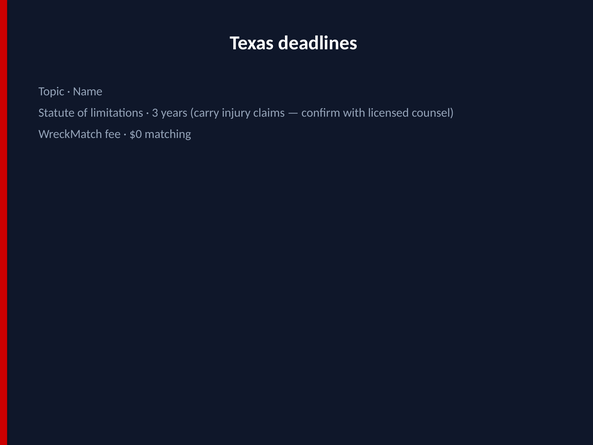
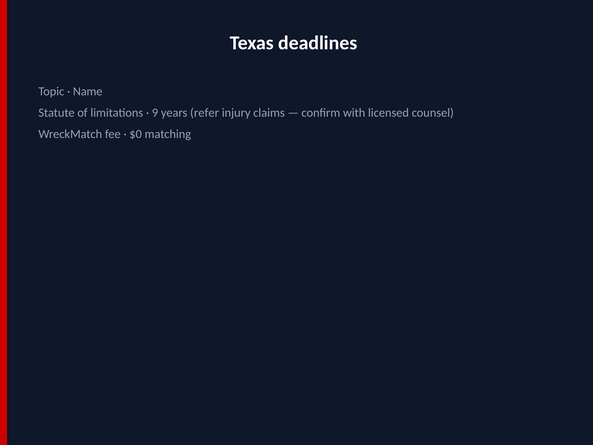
3: 3 -> 9
carry: carry -> refer
